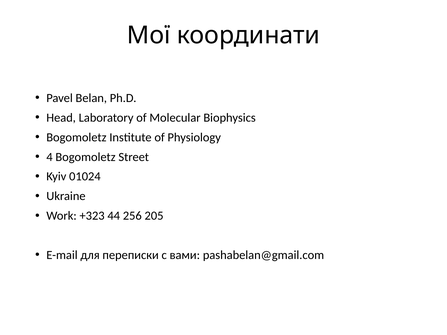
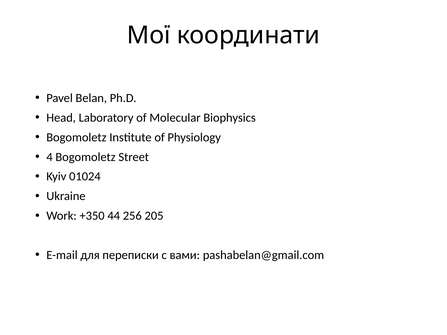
+323: +323 -> +350
